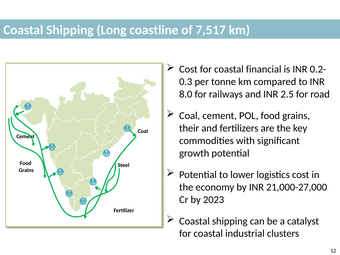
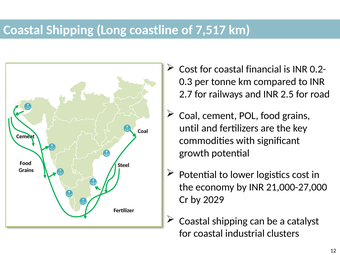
8.0: 8.0 -> 2.7
their: their -> until
2023: 2023 -> 2029
